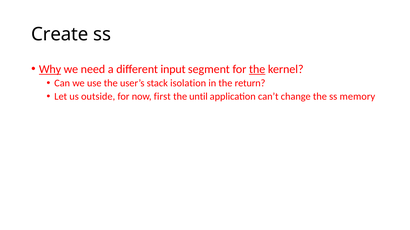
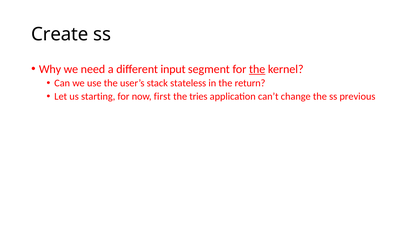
Why underline: present -> none
isolation: isolation -> stateless
outside: outside -> starting
until: until -> tries
memory: memory -> previous
